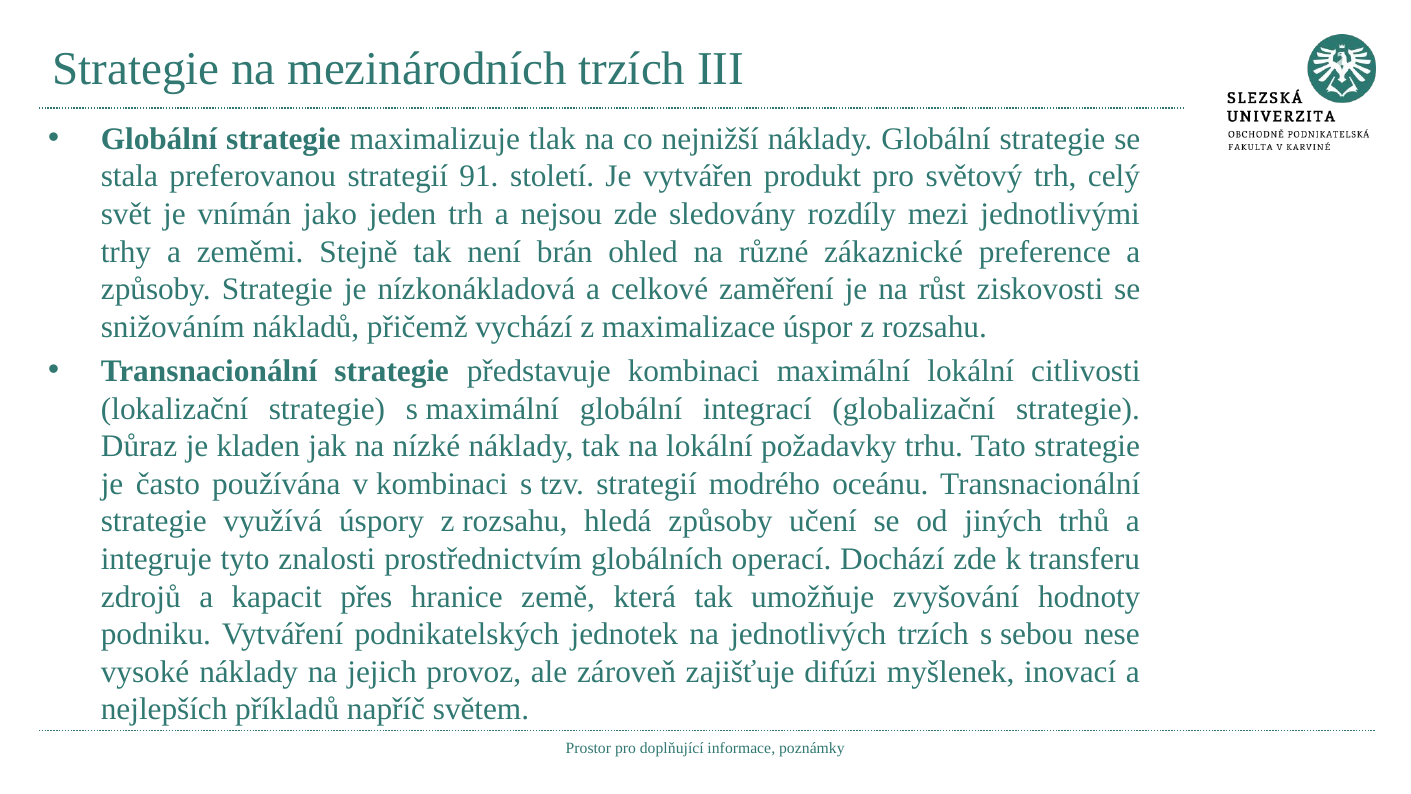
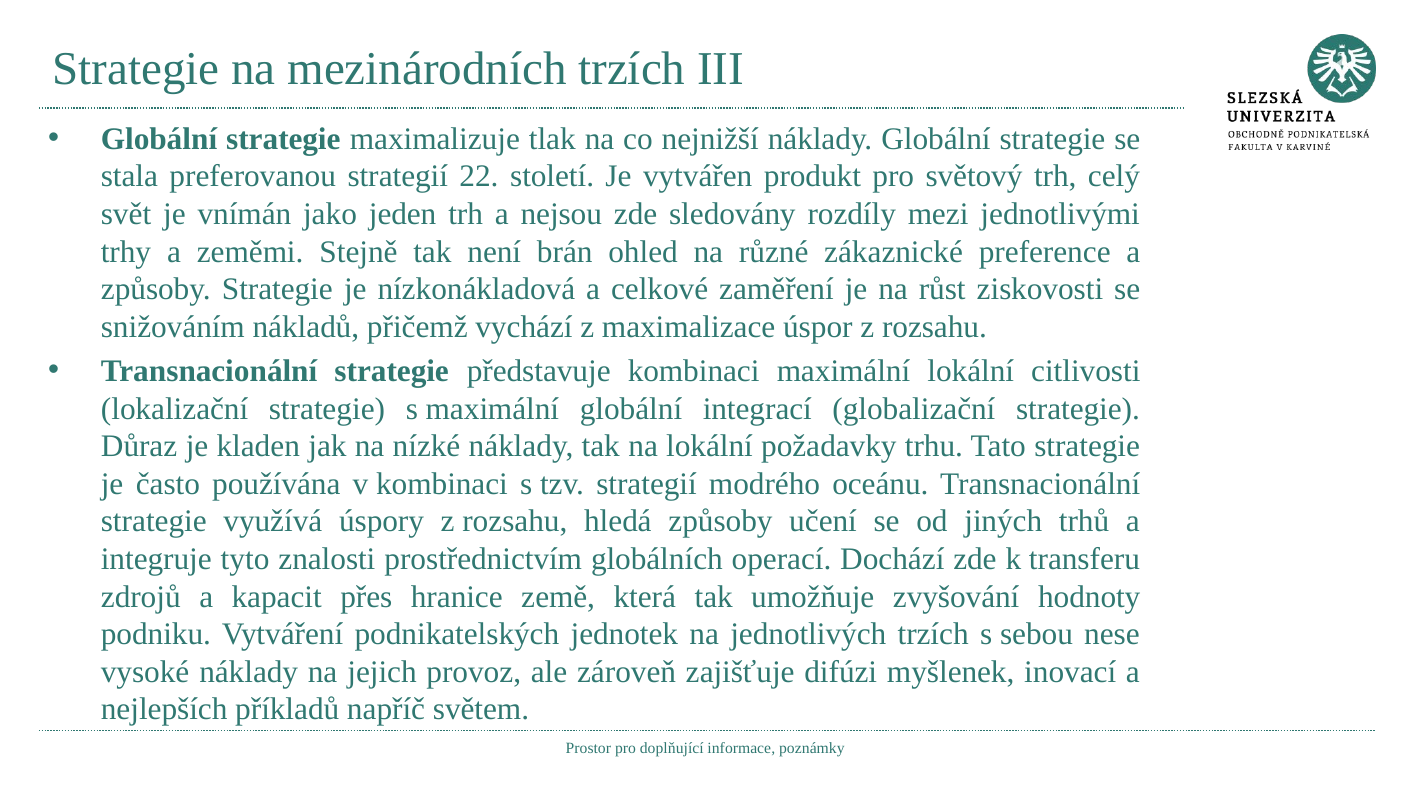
91: 91 -> 22
